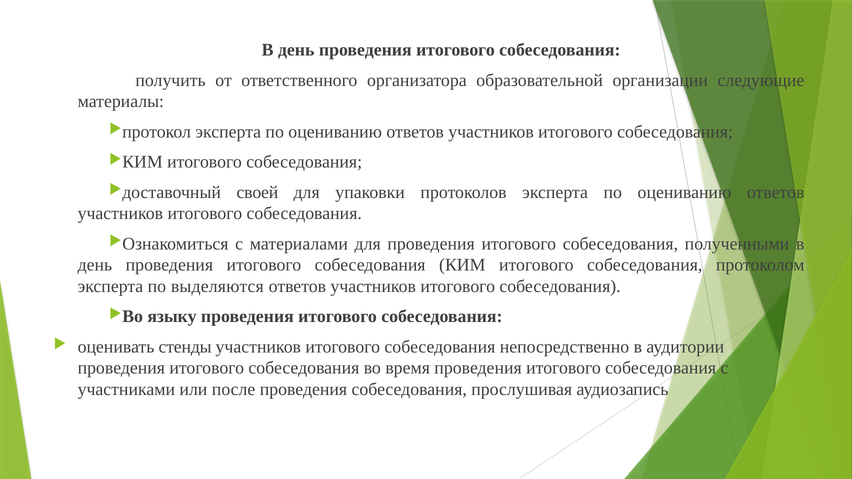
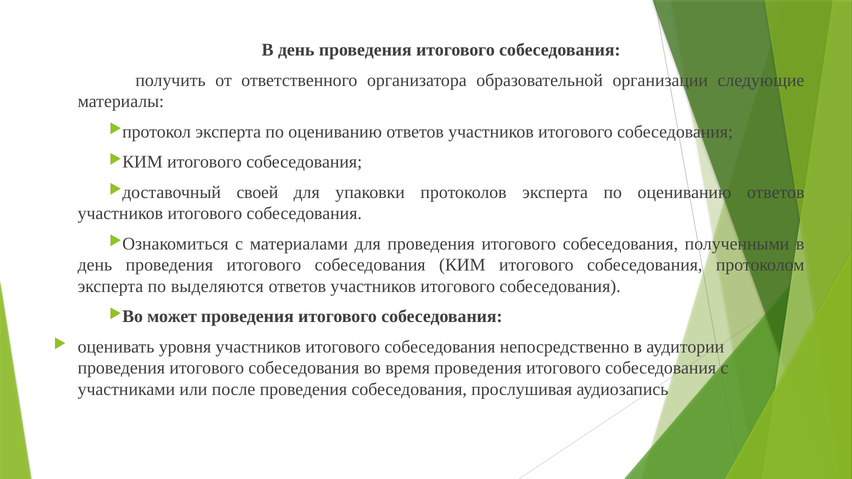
языку: языку -> может
стенды: стенды -> уровня
